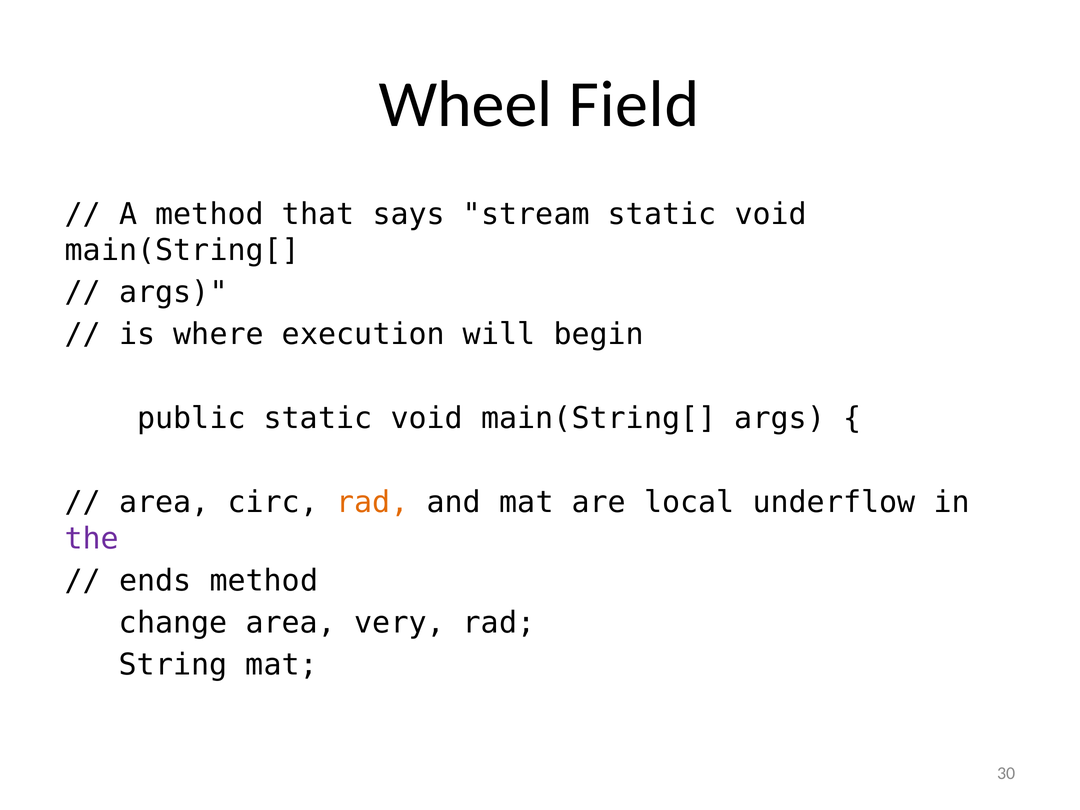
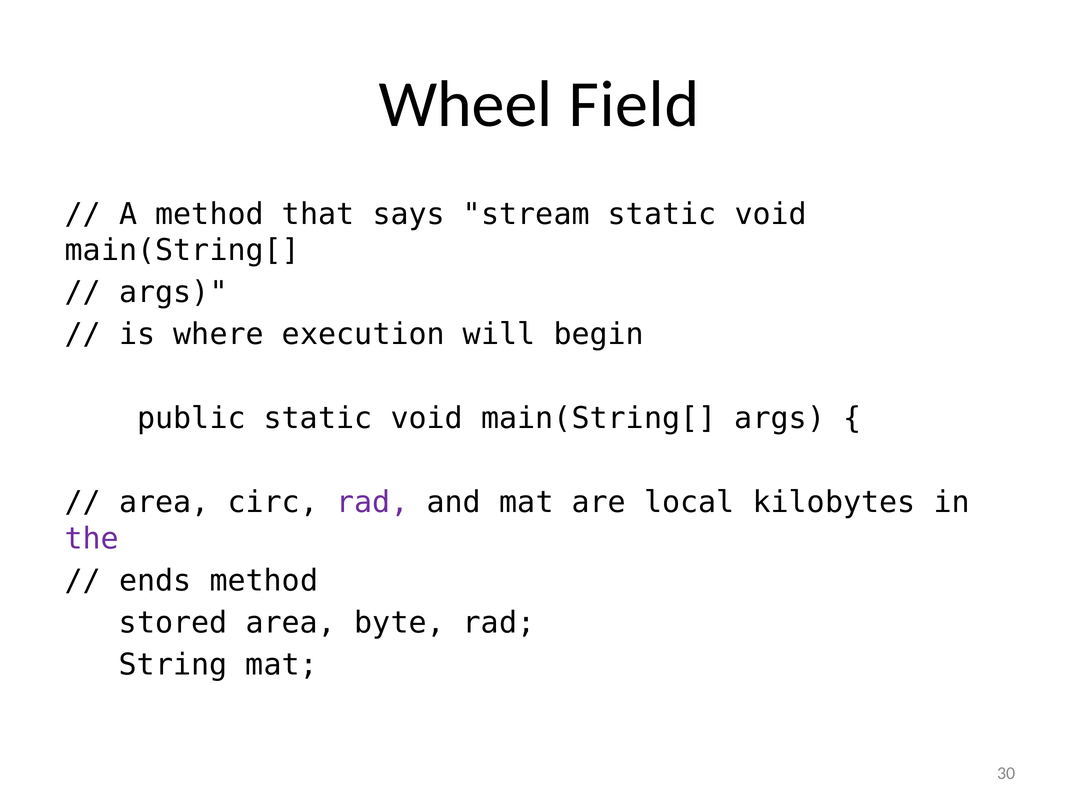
rad at (372, 503) colour: orange -> purple
underflow: underflow -> kilobytes
change: change -> stored
very: very -> byte
